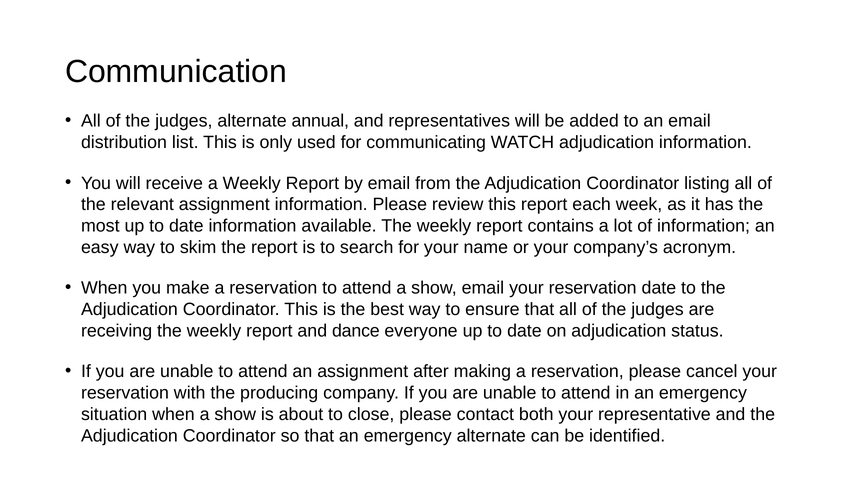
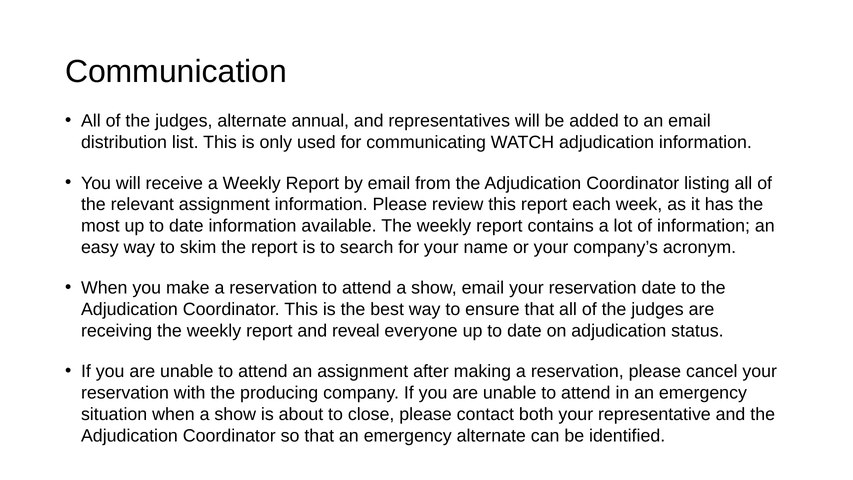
dance: dance -> reveal
